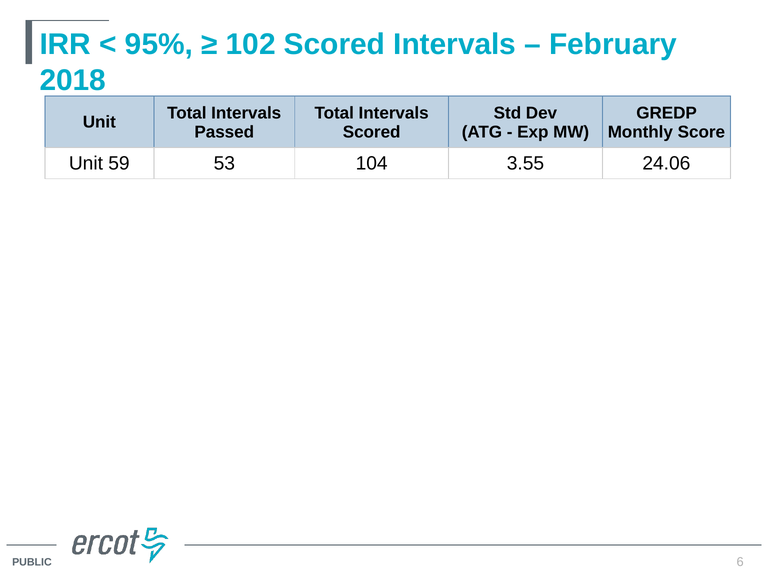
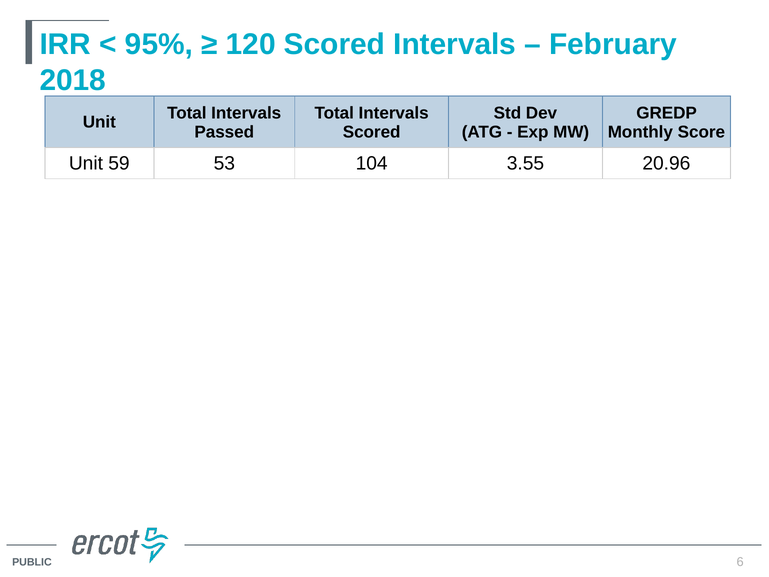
102: 102 -> 120
24.06: 24.06 -> 20.96
